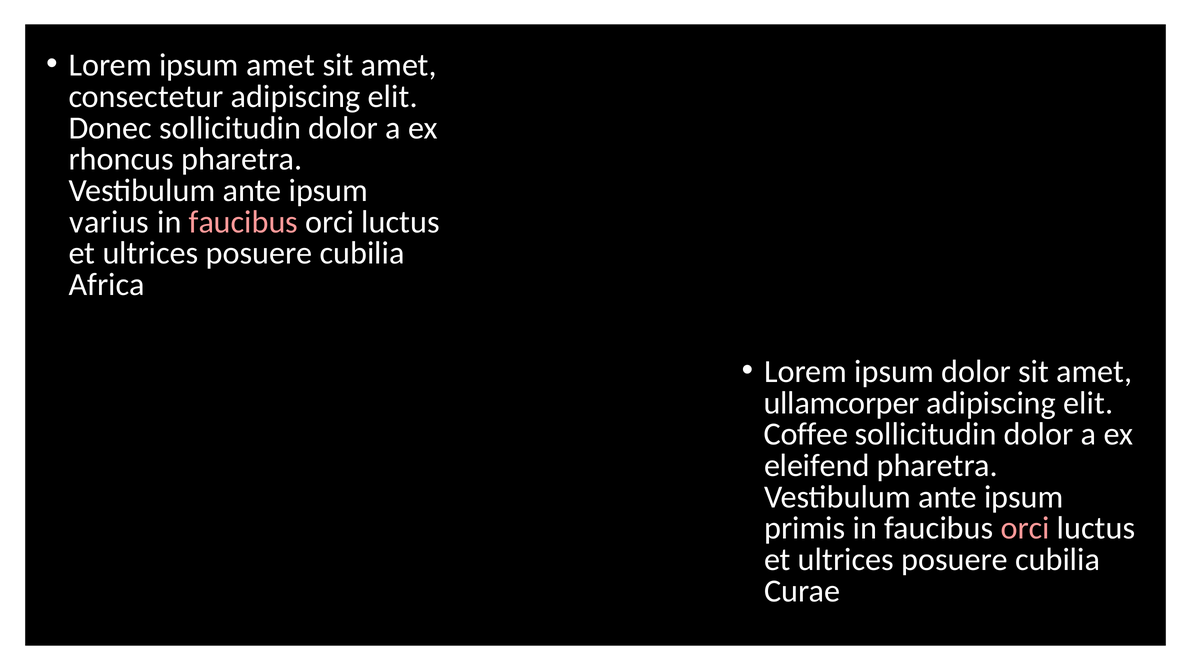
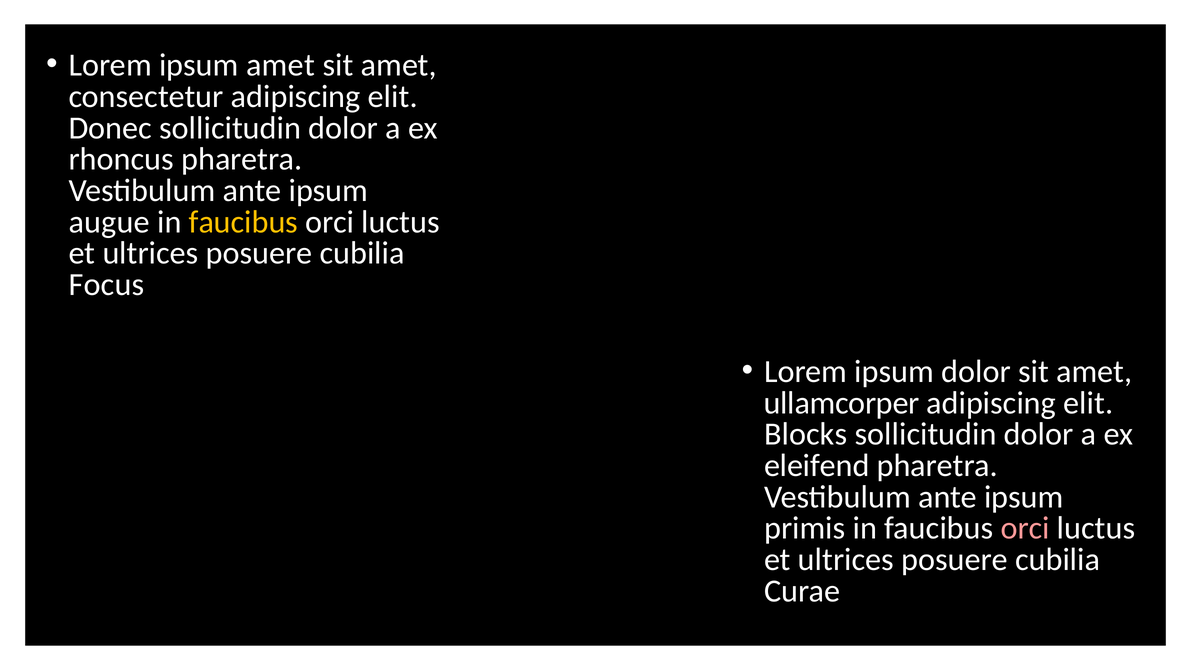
varius: varius -> augue
faucibus at (243, 222) colour: pink -> yellow
Africa: Africa -> Focus
Coffee: Coffee -> Blocks
